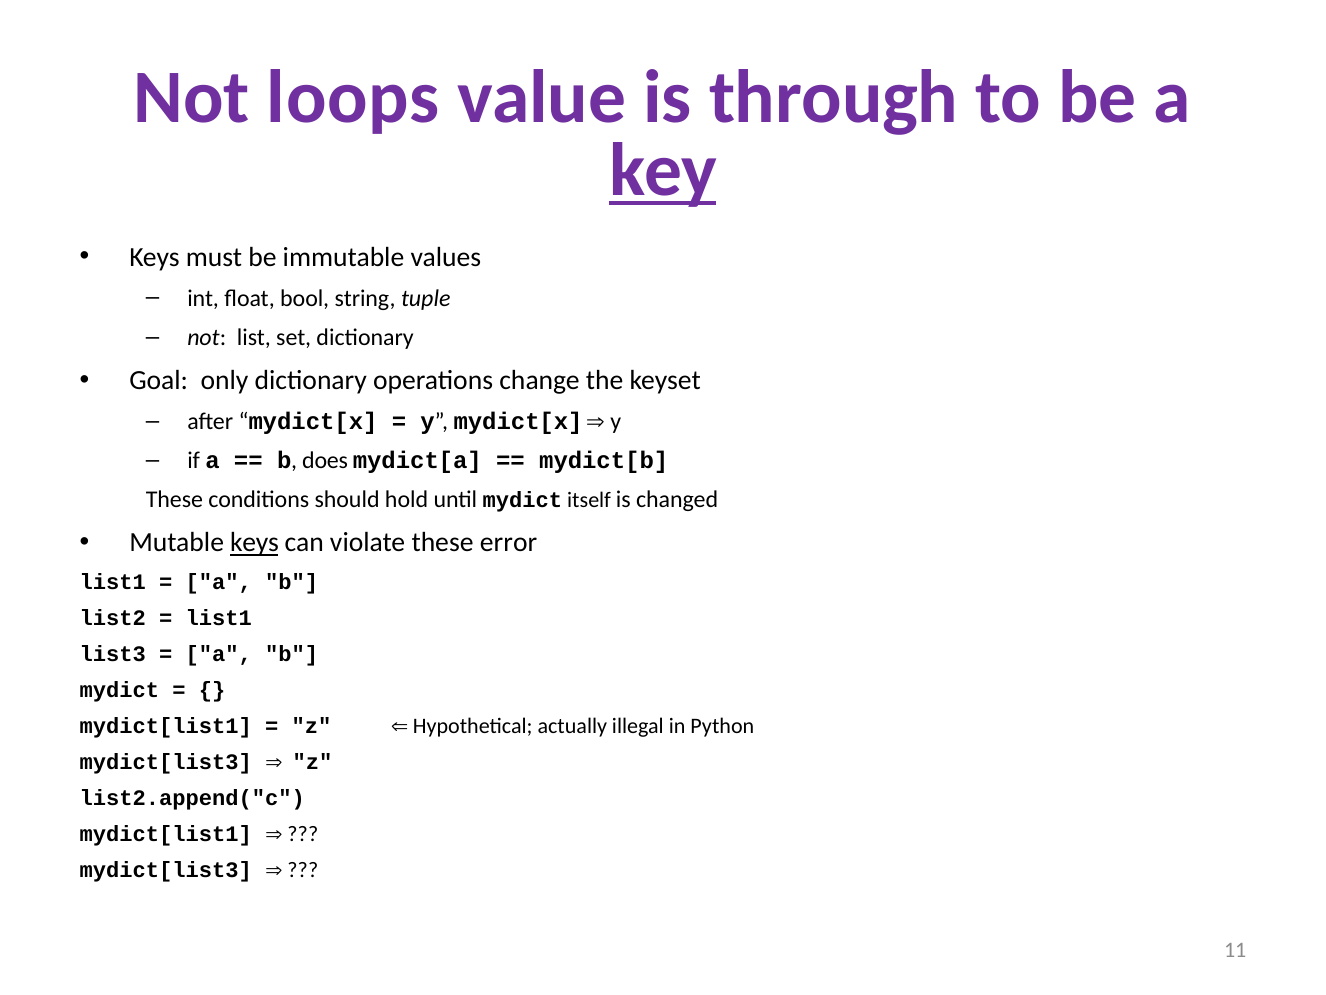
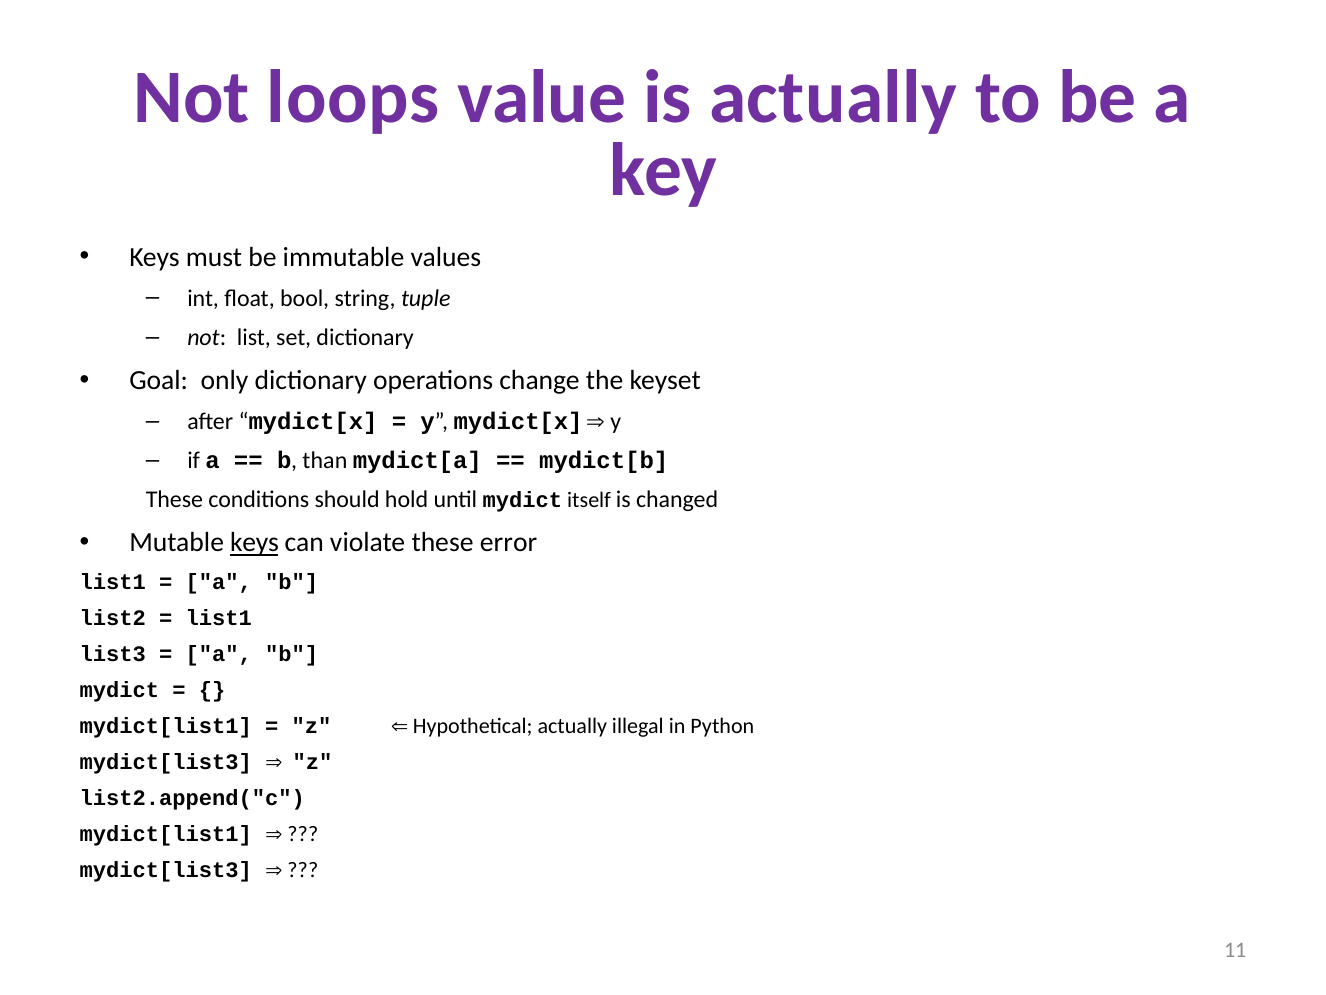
is through: through -> actually
key underline: present -> none
does: does -> than
